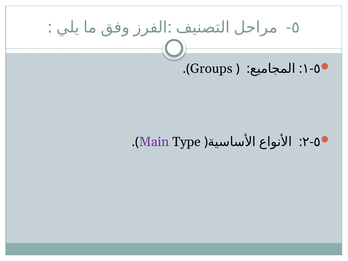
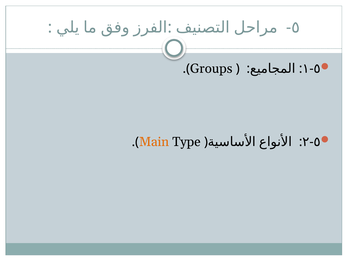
Main colour: purple -> orange
